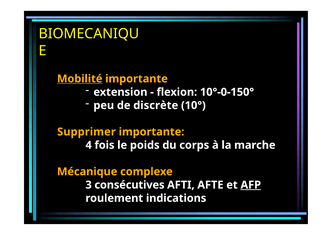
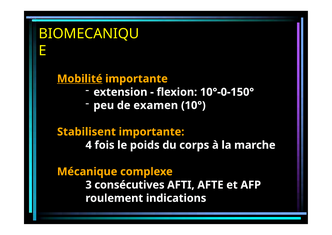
discrète: discrète -> examen
Supprimer: Supprimer -> Stabilisent
AFP underline: present -> none
